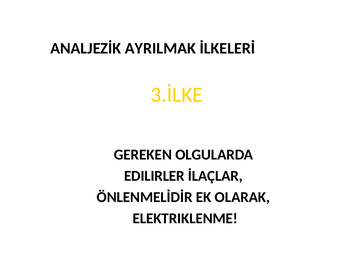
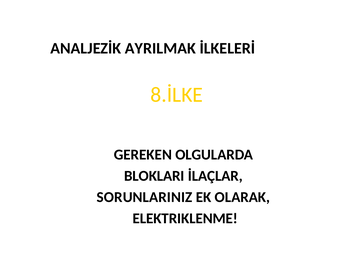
3.İLKE: 3.İLKE -> 8.İLKE
EDILIRLER: EDILIRLER -> BLOKLARI
ÖNLENMELİDİR: ÖNLENMELİDİR -> SORUNLARINIZ
